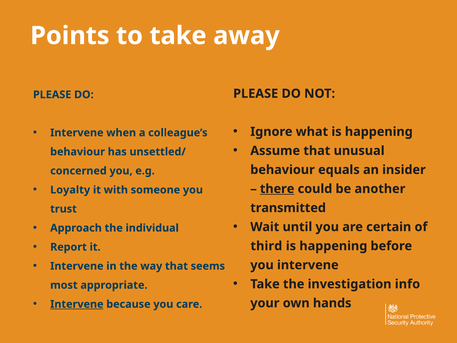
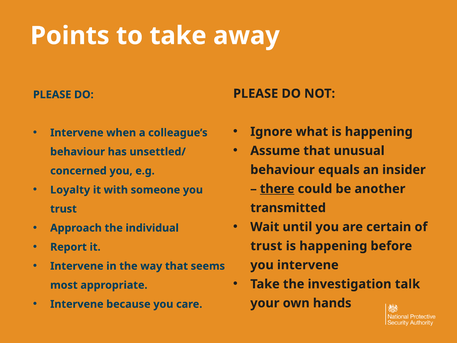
third at (266, 246): third -> trust
info: info -> talk
Intervene at (77, 304) underline: present -> none
